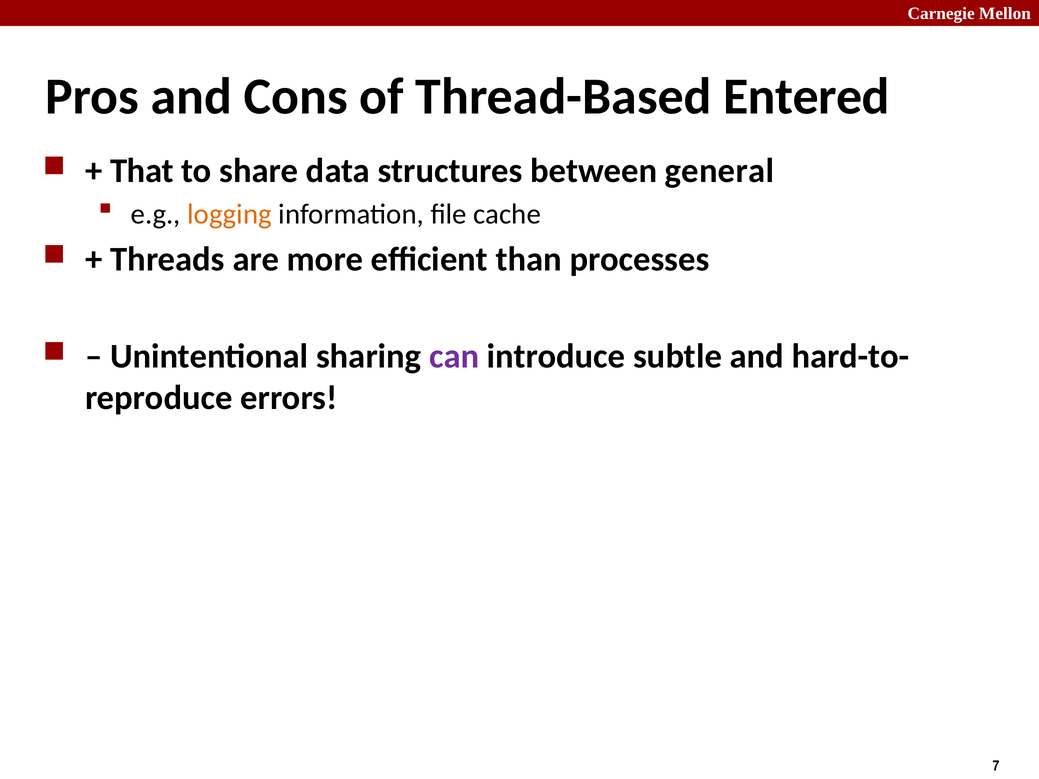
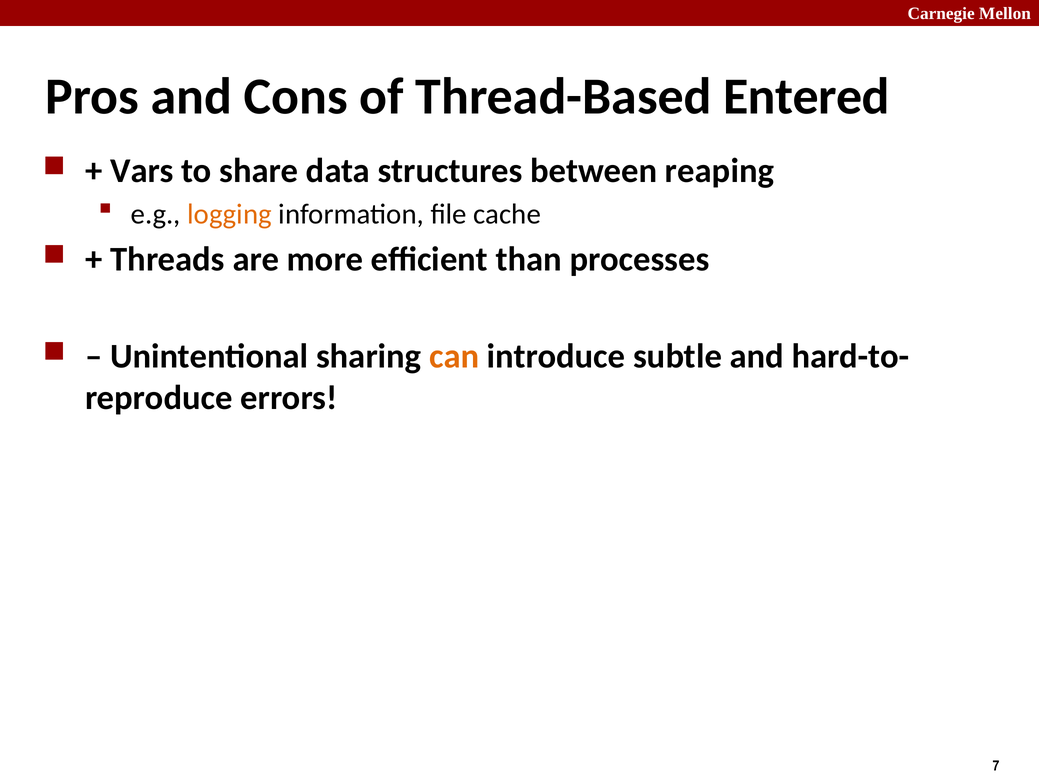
That: That -> Vars
general: general -> reaping
can colour: purple -> orange
